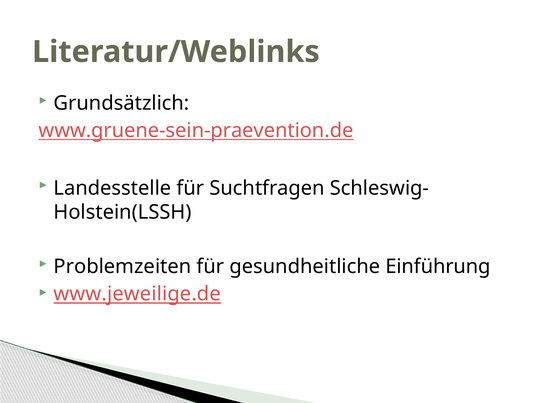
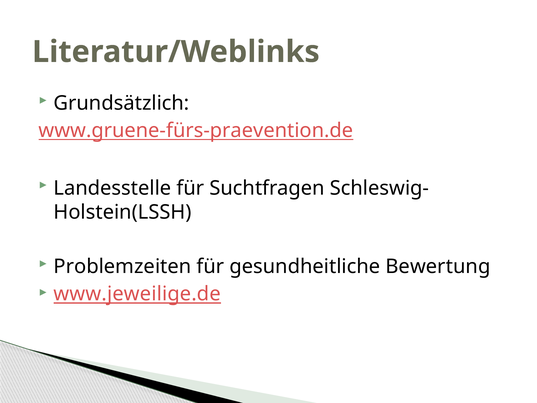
www.gruene-sein-praevention.de: www.gruene-sein-praevention.de -> www.gruene-fürs-praevention.de
Einführung: Einführung -> Bewertung
